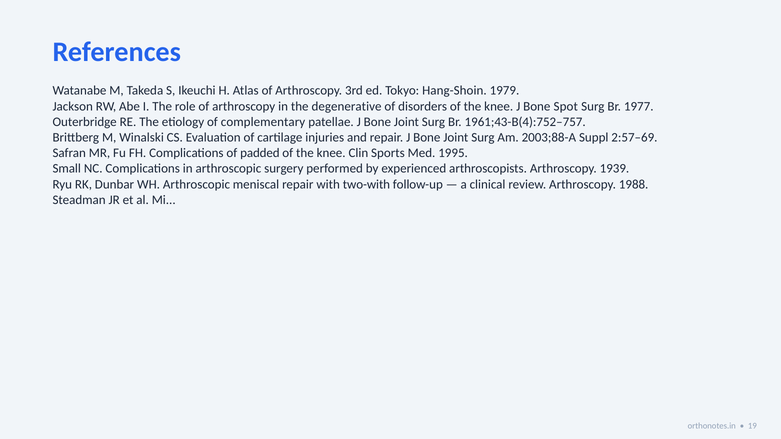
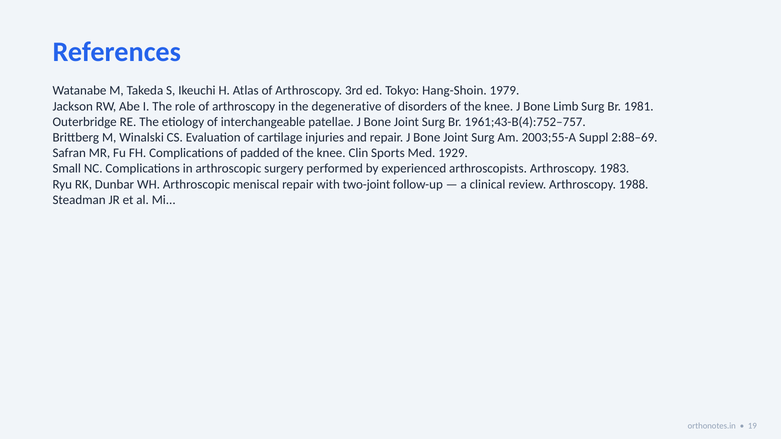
Spot: Spot -> Limb
1977: 1977 -> 1981
complementary: complementary -> interchangeable
2003;88-A: 2003;88-A -> 2003;55-A
2:57–69: 2:57–69 -> 2:88–69
1995: 1995 -> 1929
1939: 1939 -> 1983
two-with: two-with -> two-joint
